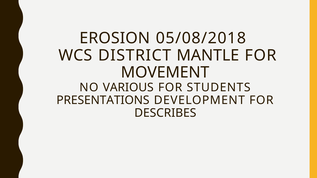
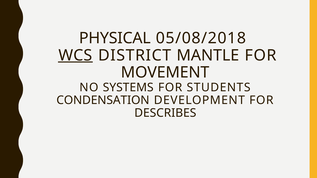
EROSION: EROSION -> PHYSICAL
WCS underline: none -> present
VARIOUS: VARIOUS -> SYSTEMS
PRESENTATIONS: PRESENTATIONS -> CONDENSATION
